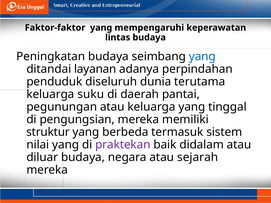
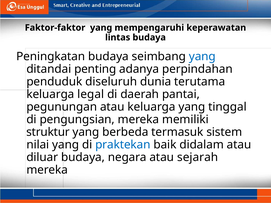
layanan: layanan -> penting
suku: suku -> legal
praktekan colour: purple -> blue
